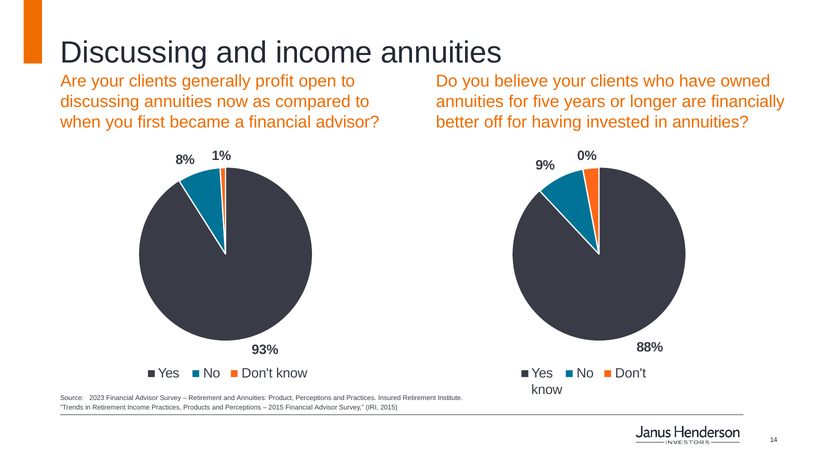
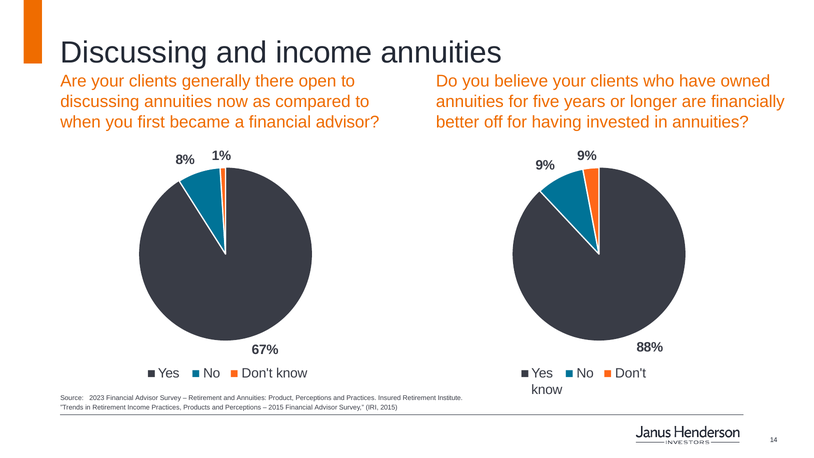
profit: profit -> there
0% at (587, 156): 0% -> 9%
93%: 93% -> 67%
